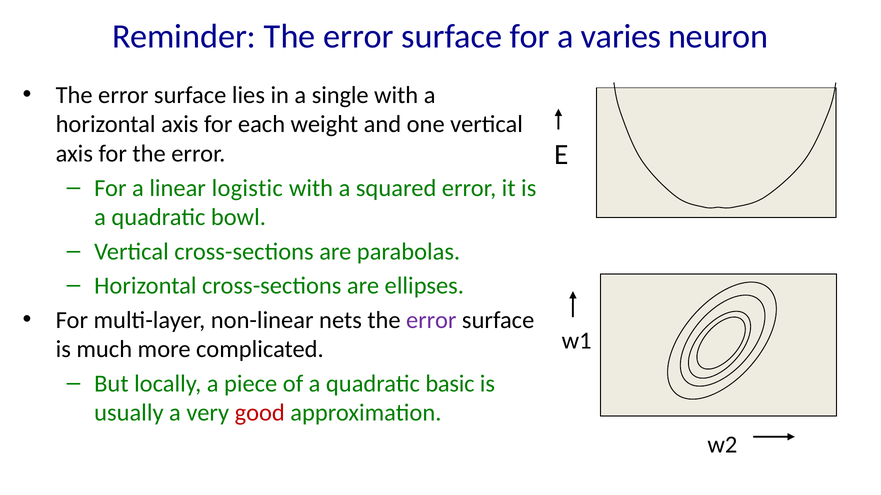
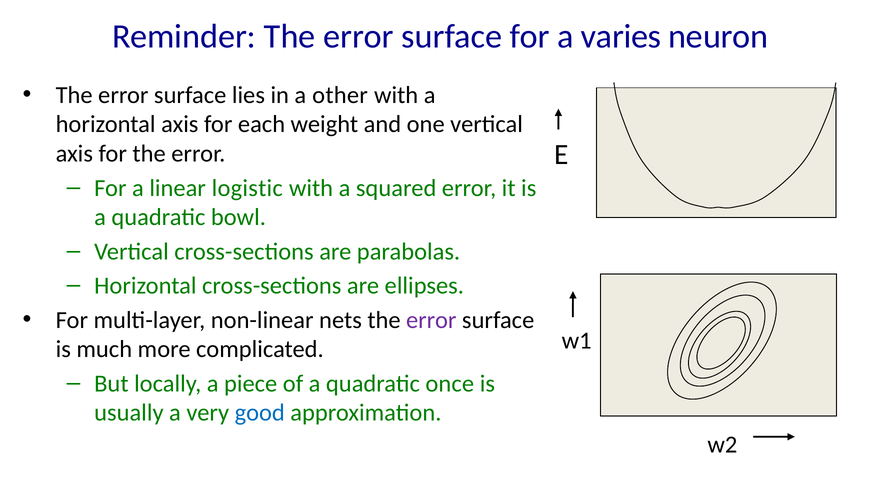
single: single -> other
basic: basic -> once
good colour: red -> blue
